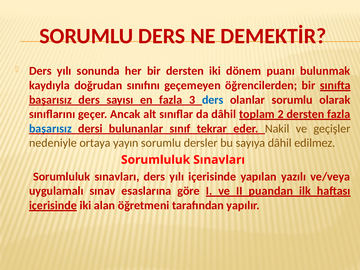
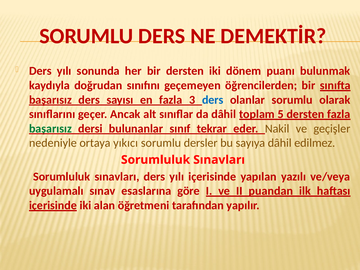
2: 2 -> 5
başarısız at (50, 129) colour: blue -> green
yayın: yayın -> yıkıcı
